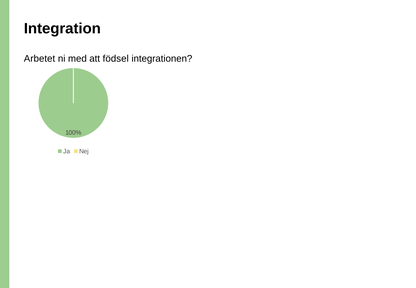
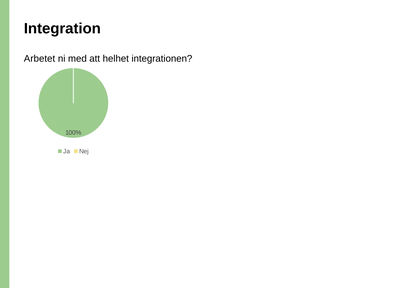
födsel: födsel -> helhet
